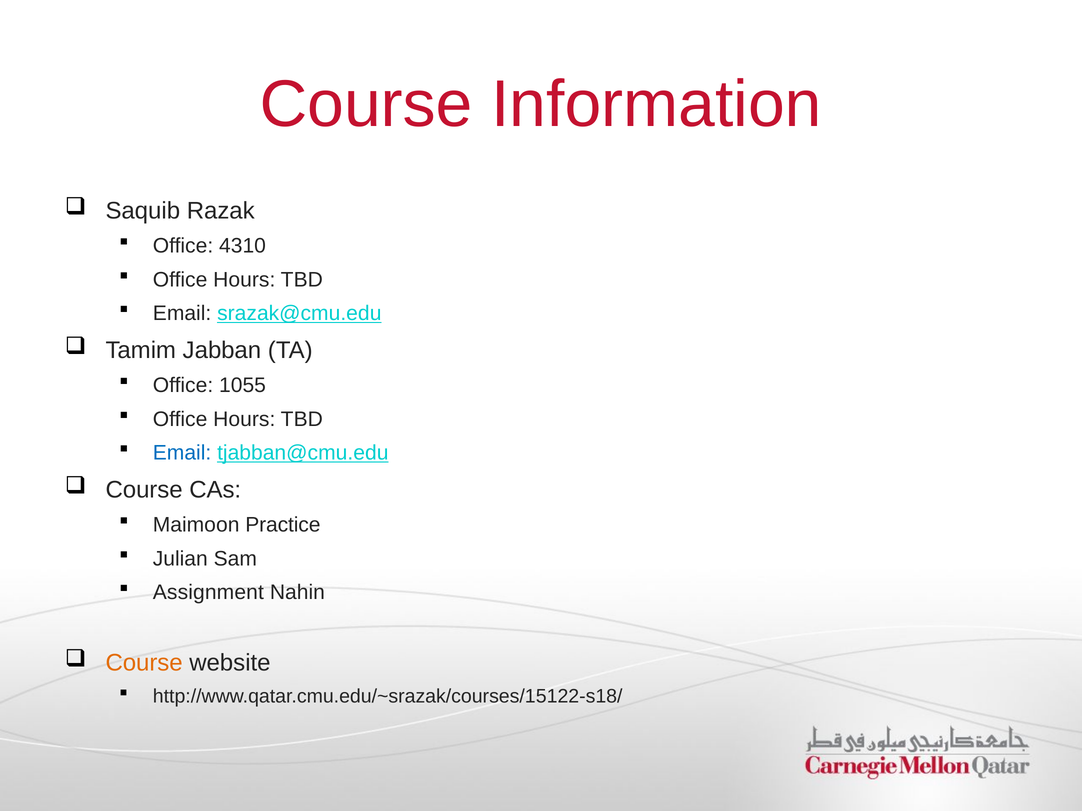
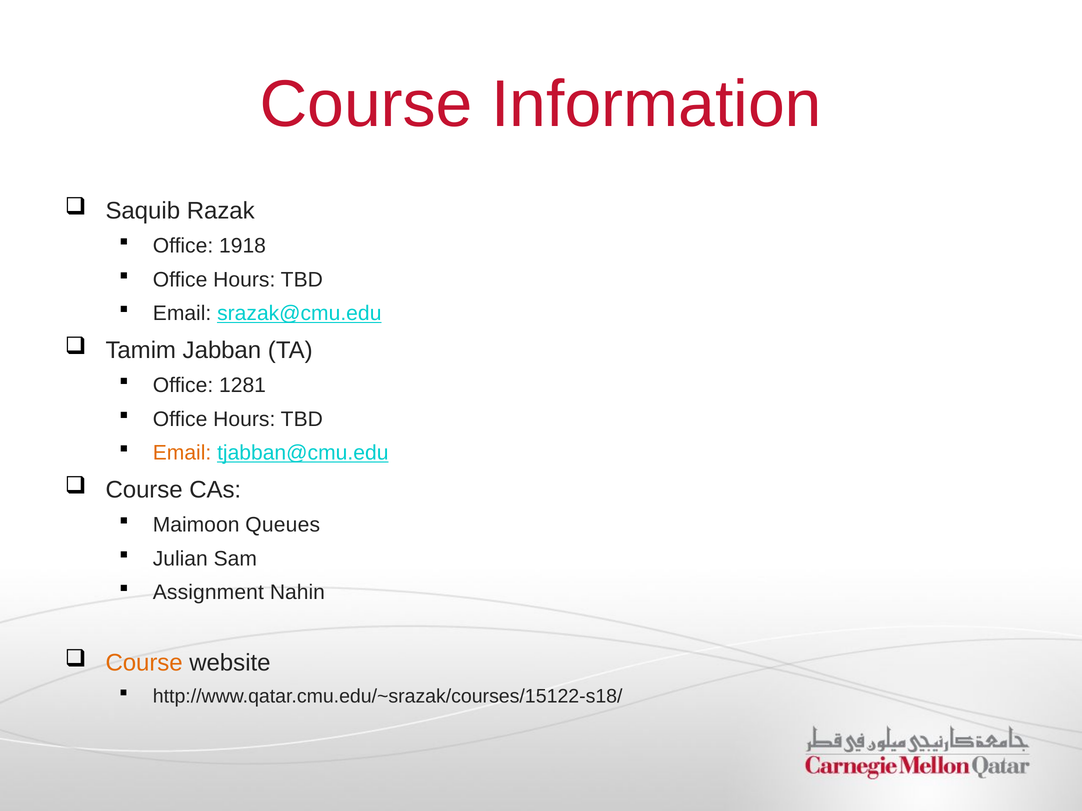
4310: 4310 -> 1918
1055: 1055 -> 1281
Email at (182, 453) colour: blue -> orange
Practice: Practice -> Queues
